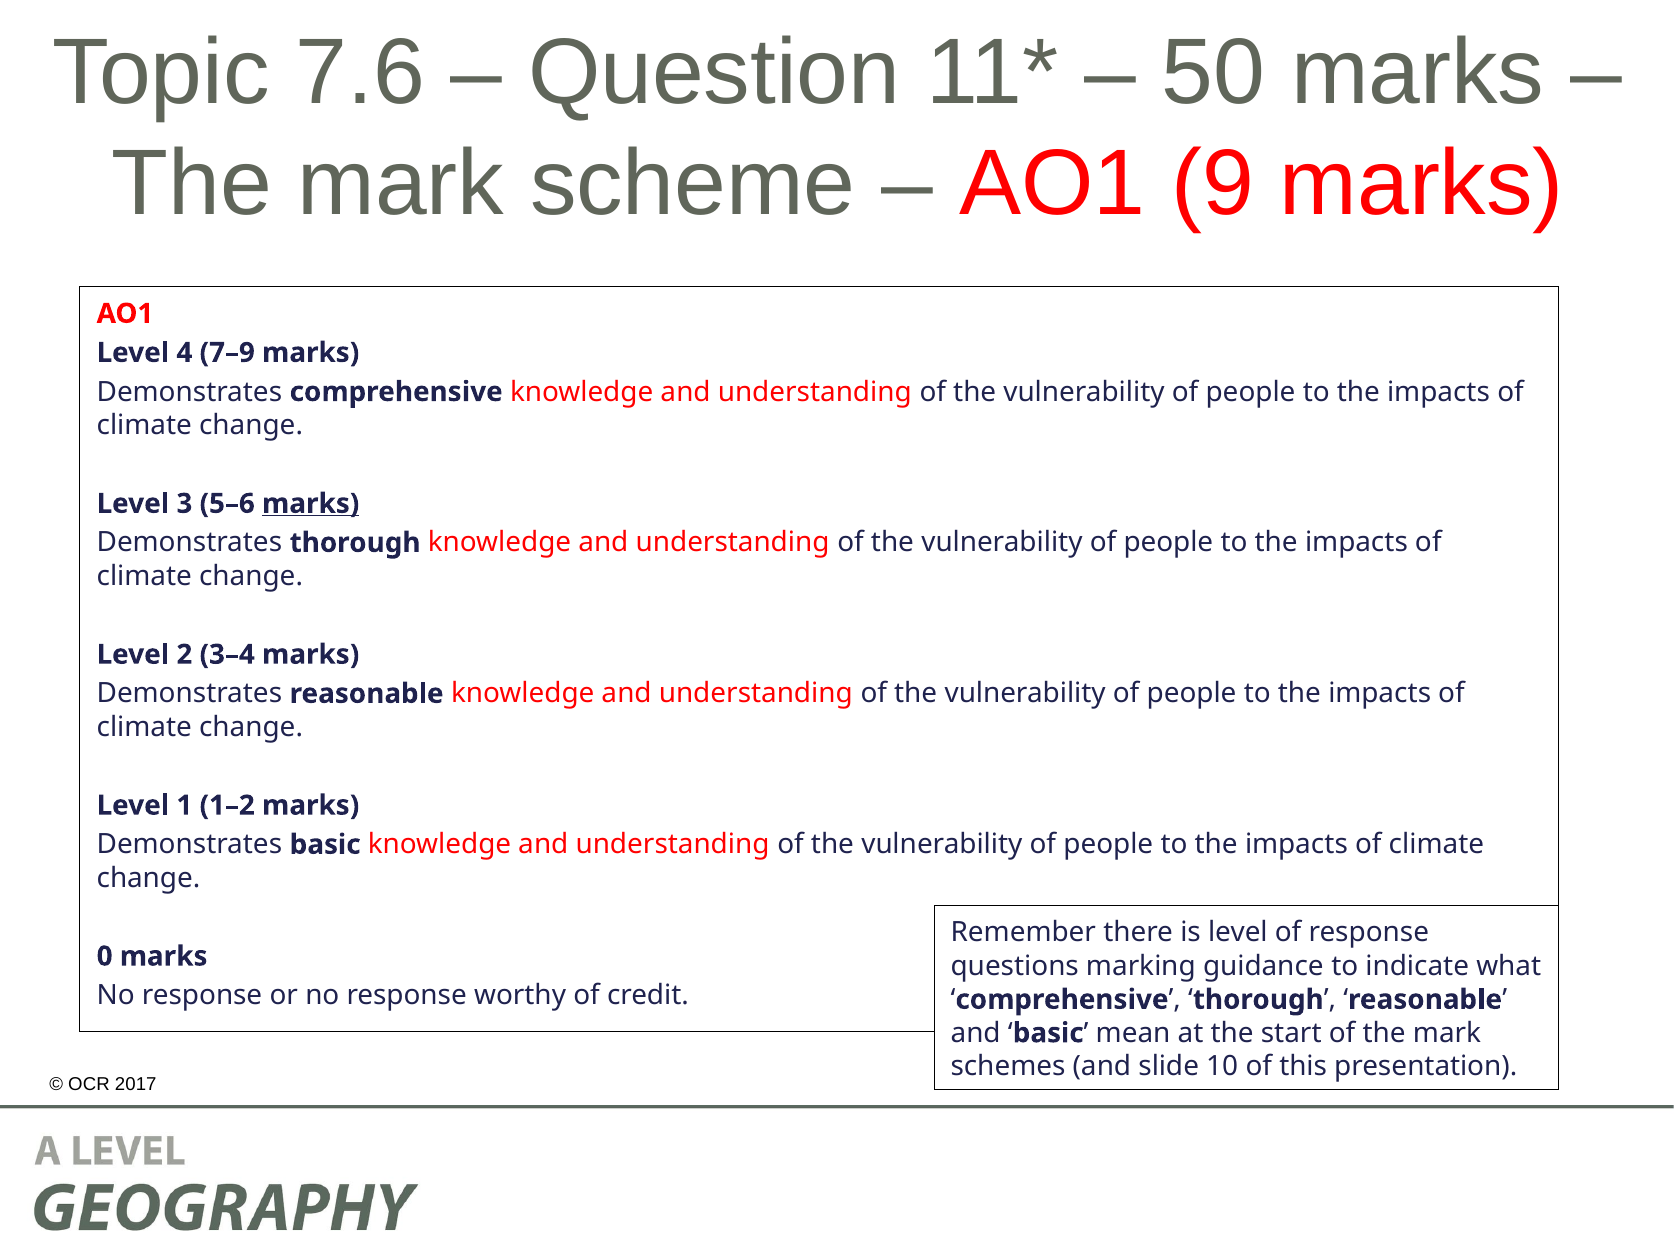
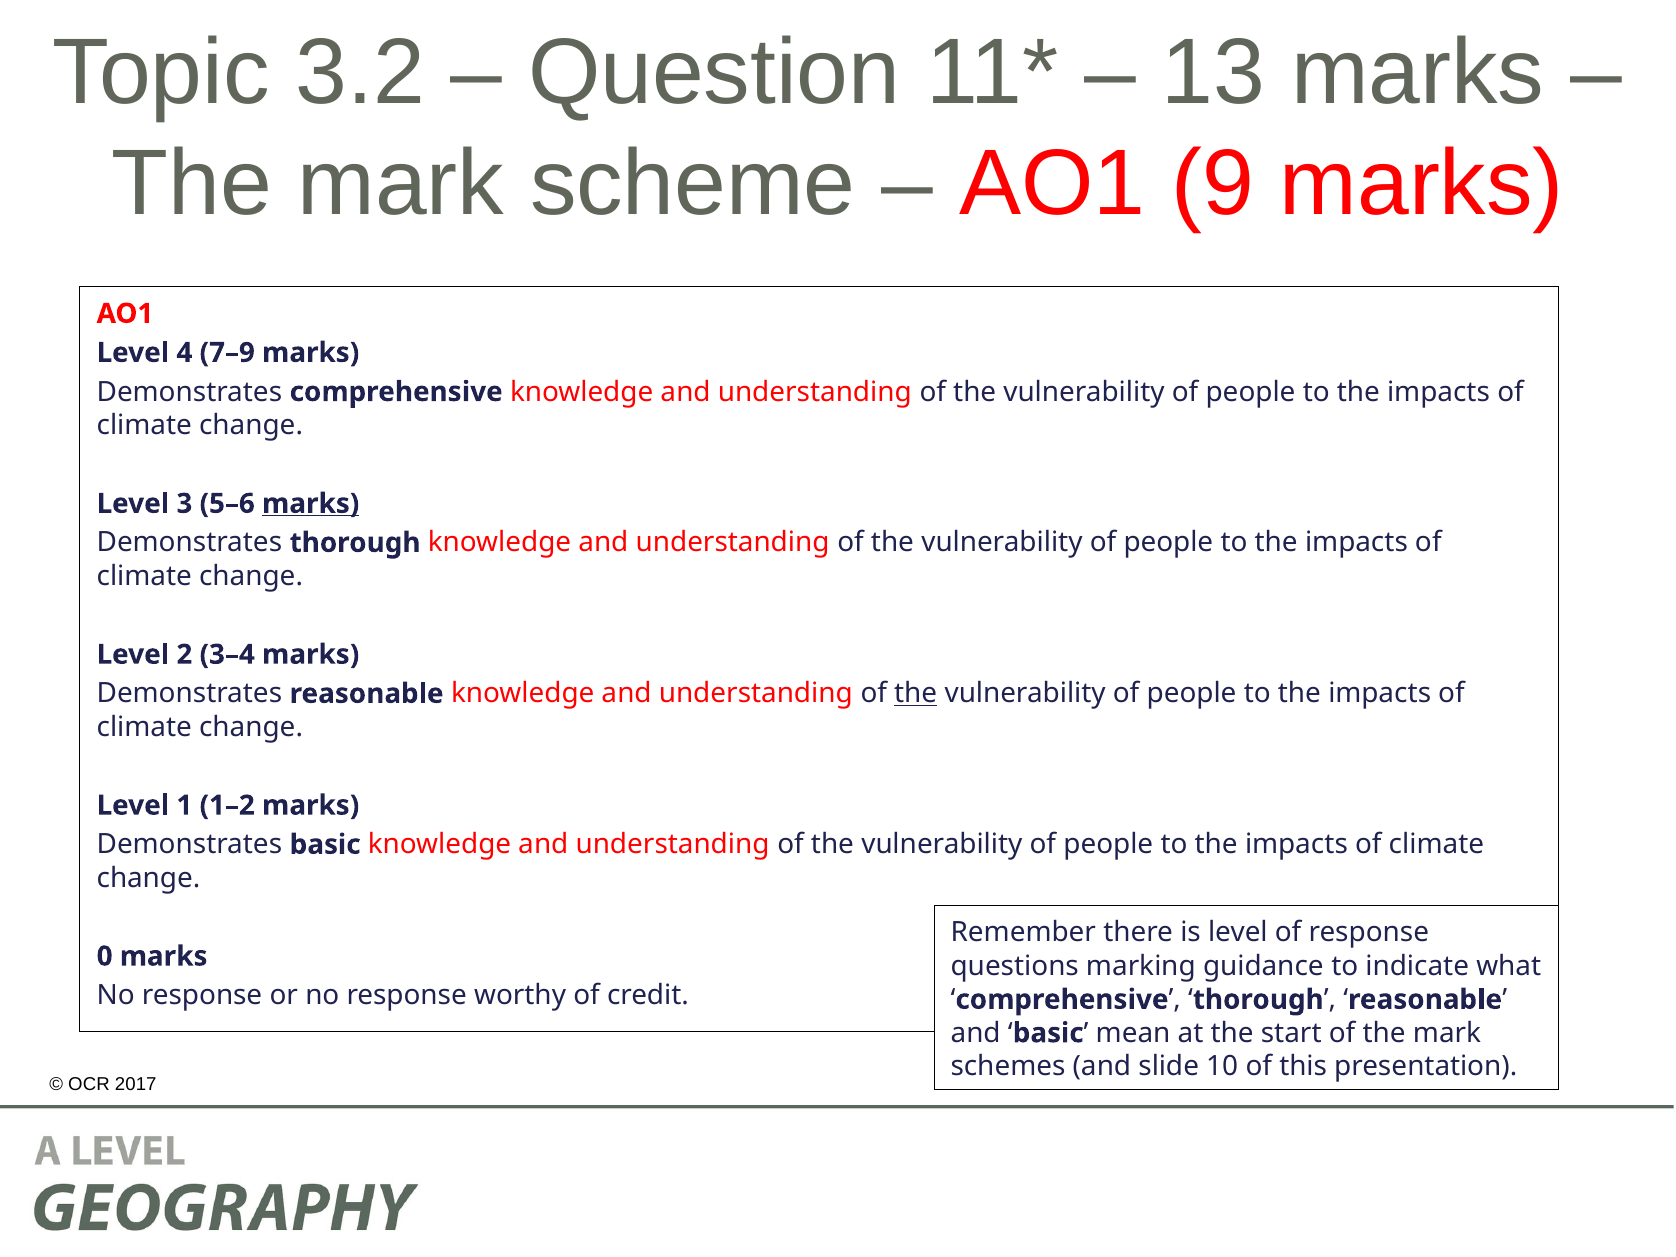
7.6: 7.6 -> 3.2
50: 50 -> 13
the at (916, 694) underline: none -> present
